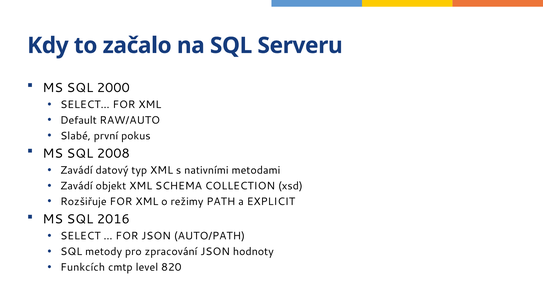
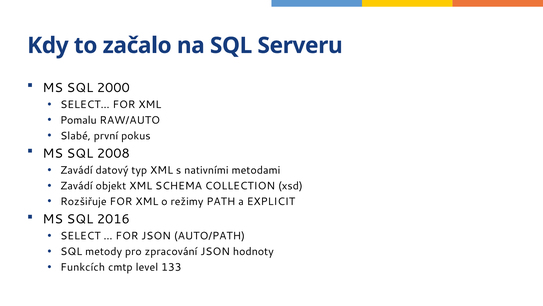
Default: Default -> Pomalu
820: 820 -> 133
